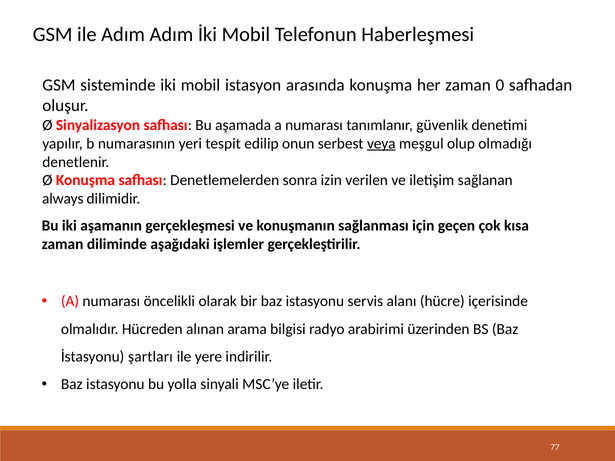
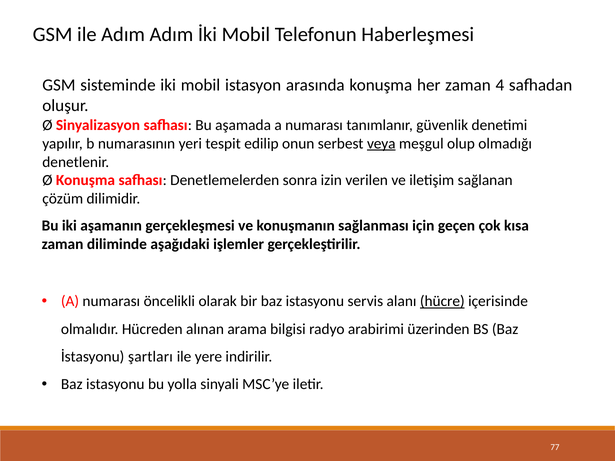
0: 0 -> 4
always: always -> çözüm
hücre underline: none -> present
